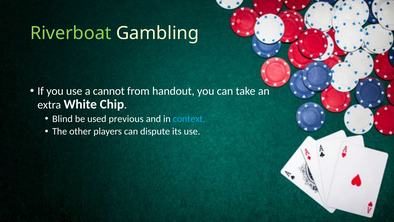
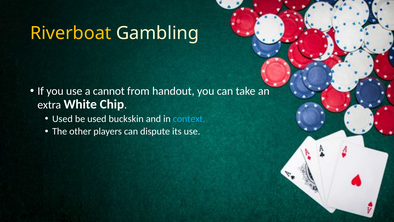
Riverboat colour: light green -> yellow
Blind at (62, 119): Blind -> Used
previous: previous -> buckskin
